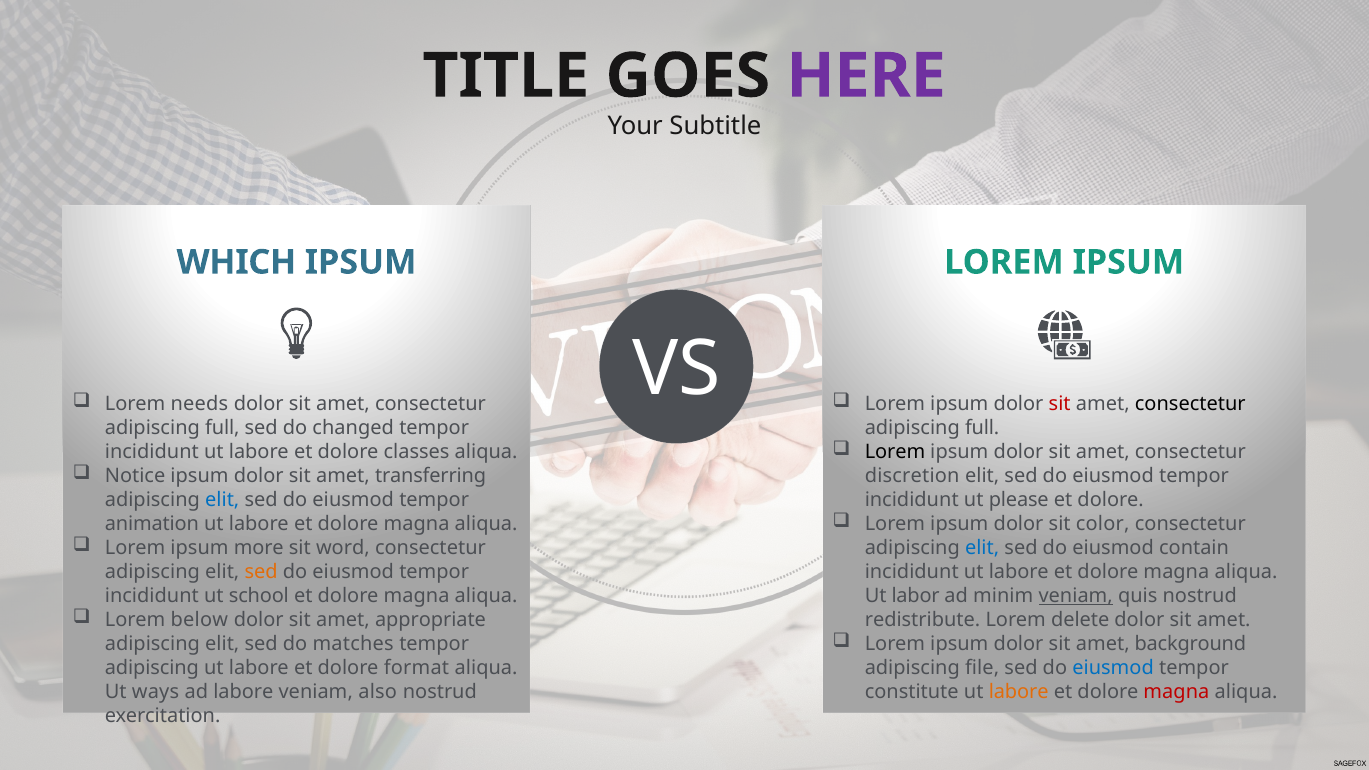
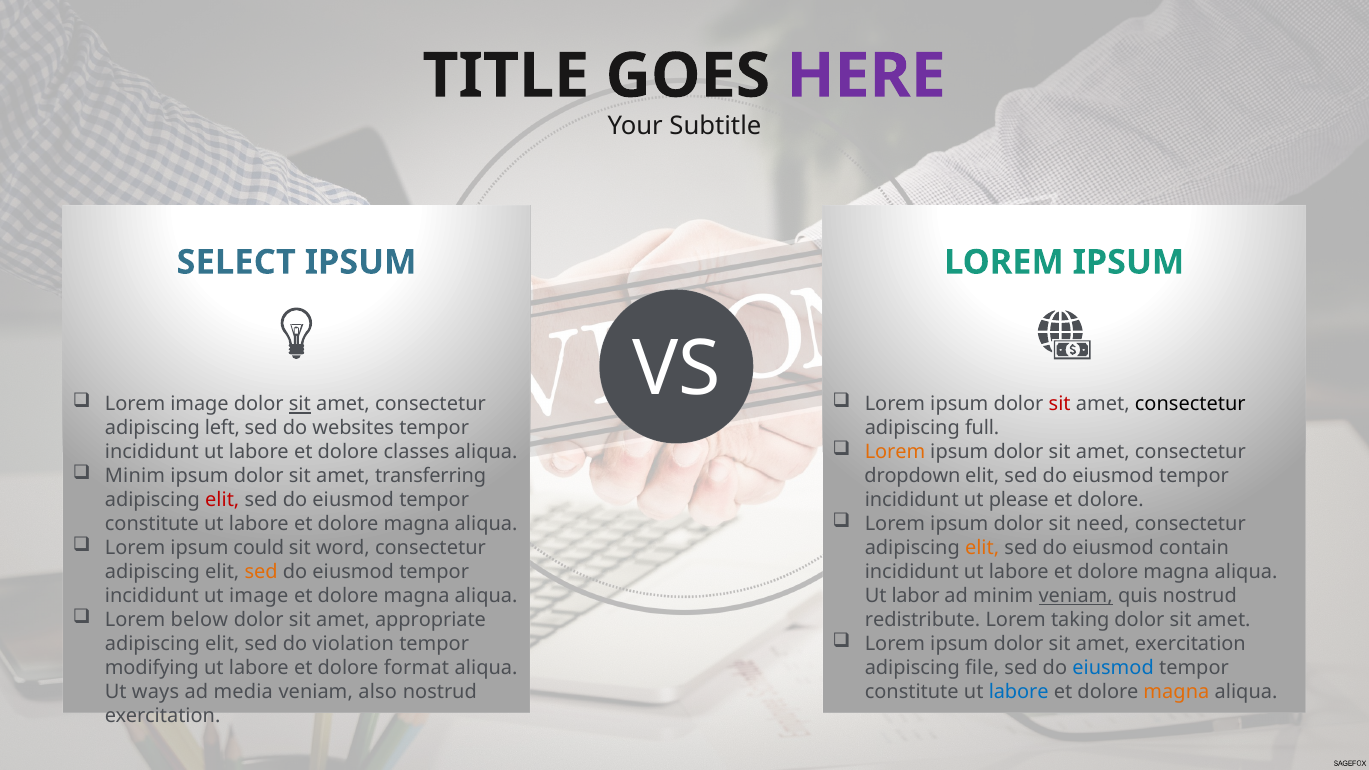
WHICH: WHICH -> SELECT
Lorem needs: needs -> image
sit at (300, 404) underline: none -> present
full at (222, 428): full -> left
changed: changed -> websites
Lorem at (895, 452) colour: black -> orange
Notice at (135, 476): Notice -> Minim
discretion: discretion -> dropdown
elit at (222, 500) colour: blue -> red
color: color -> need
animation at (152, 524): animation -> constitute
more: more -> could
elit at (982, 548) colour: blue -> orange
ut school: school -> image
delete: delete -> taking
amet background: background -> exercitation
matches: matches -> violation
adipiscing at (152, 668): adipiscing -> modifying
ad labore: labore -> media
labore at (1019, 692) colour: orange -> blue
magna at (1176, 692) colour: red -> orange
